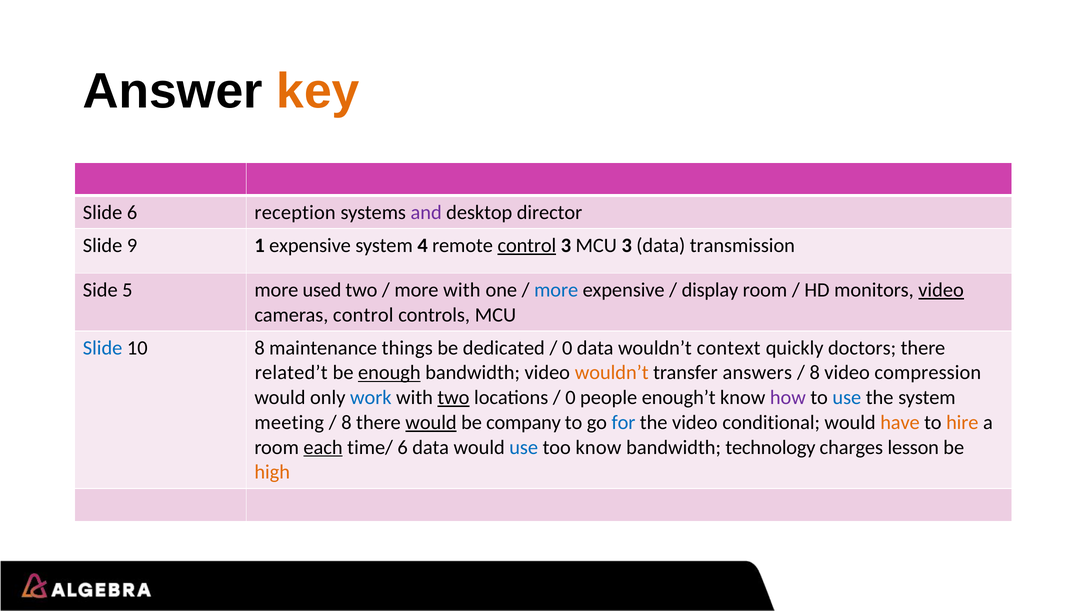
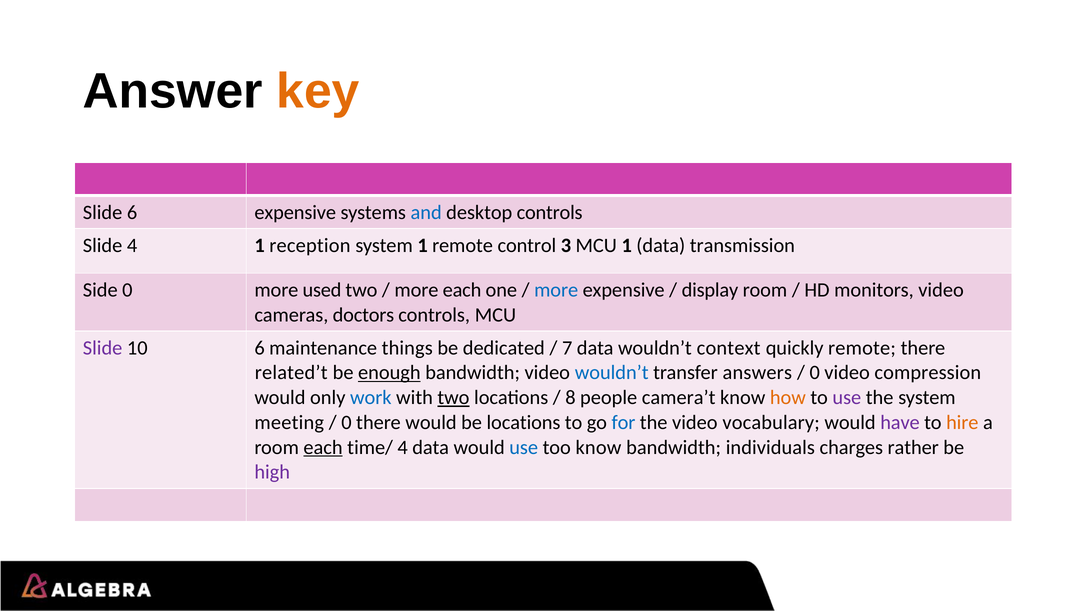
6 reception: reception -> expensive
and colour: purple -> blue
desktop director: director -> controls
Slide 9: 9 -> 4
1 expensive: expensive -> reception
system 4: 4 -> 1
control at (527, 246) underline: present -> none
MCU 3: 3 -> 1
Side 5: 5 -> 0
more with: with -> each
video at (941, 290) underline: present -> none
cameras control: control -> doctors
Slide at (103, 348) colour: blue -> purple
10 8: 8 -> 6
0 at (567, 348): 0 -> 7
quickly doctors: doctors -> remote
wouldn’t at (612, 373) colour: orange -> blue
8 at (815, 373): 8 -> 0
0 at (570, 398): 0 -> 8
enough’t: enough’t -> camera’t
how colour: purple -> orange
use at (847, 398) colour: blue -> purple
8 at (346, 423): 8 -> 0
would at (431, 423) underline: present -> none
be company: company -> locations
conditional: conditional -> vocabulary
have colour: orange -> purple
time/ 6: 6 -> 4
technology: technology -> individuals
lesson: lesson -> rather
high colour: orange -> purple
